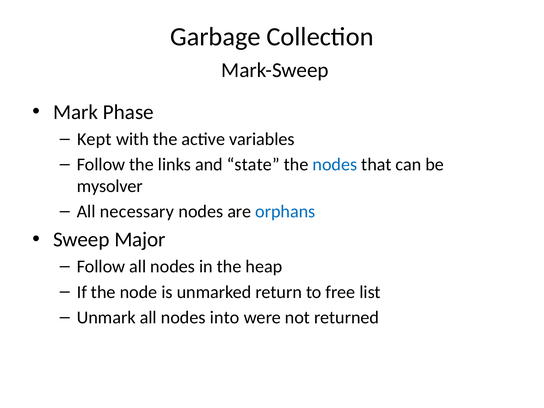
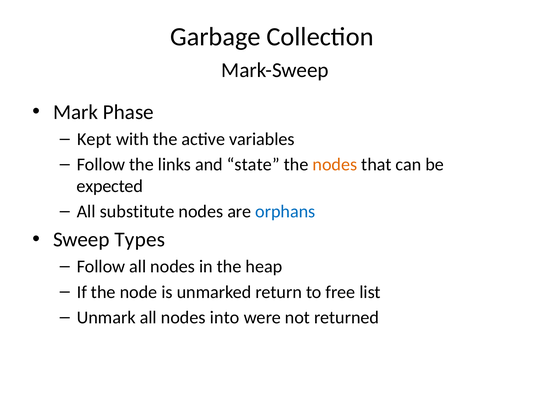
nodes at (335, 164) colour: blue -> orange
mysolver: mysolver -> expected
necessary: necessary -> substitute
Major: Major -> Types
